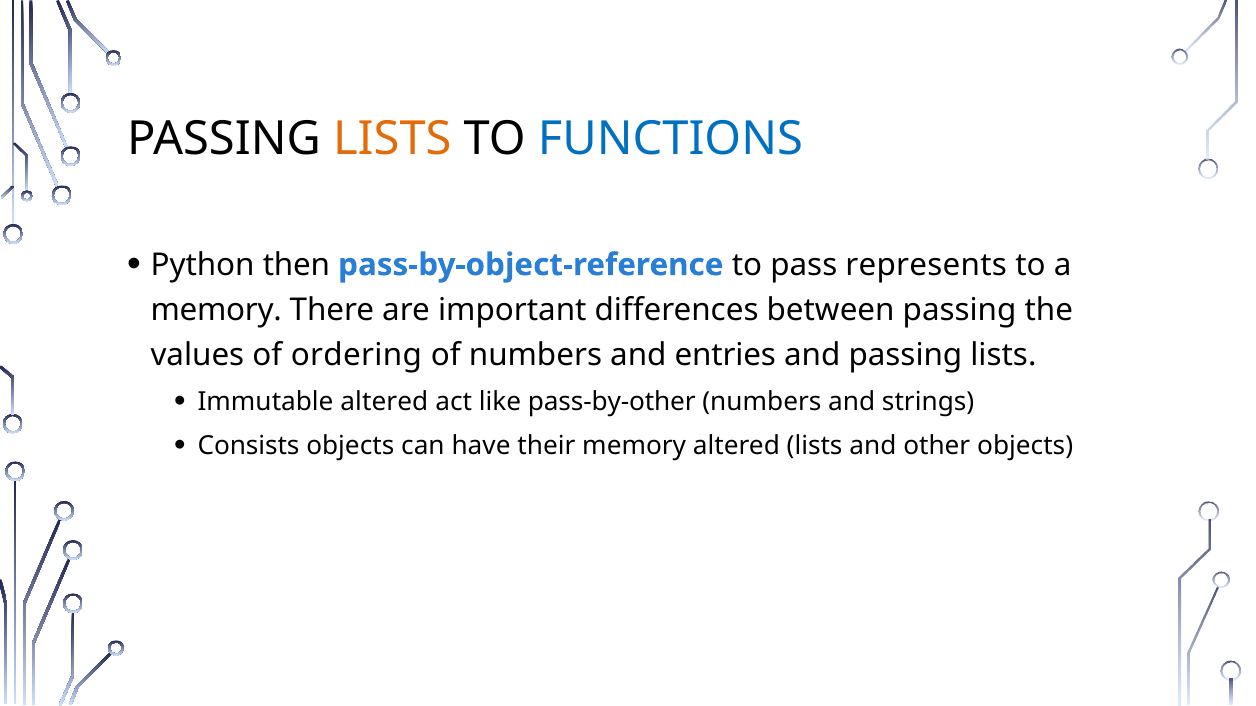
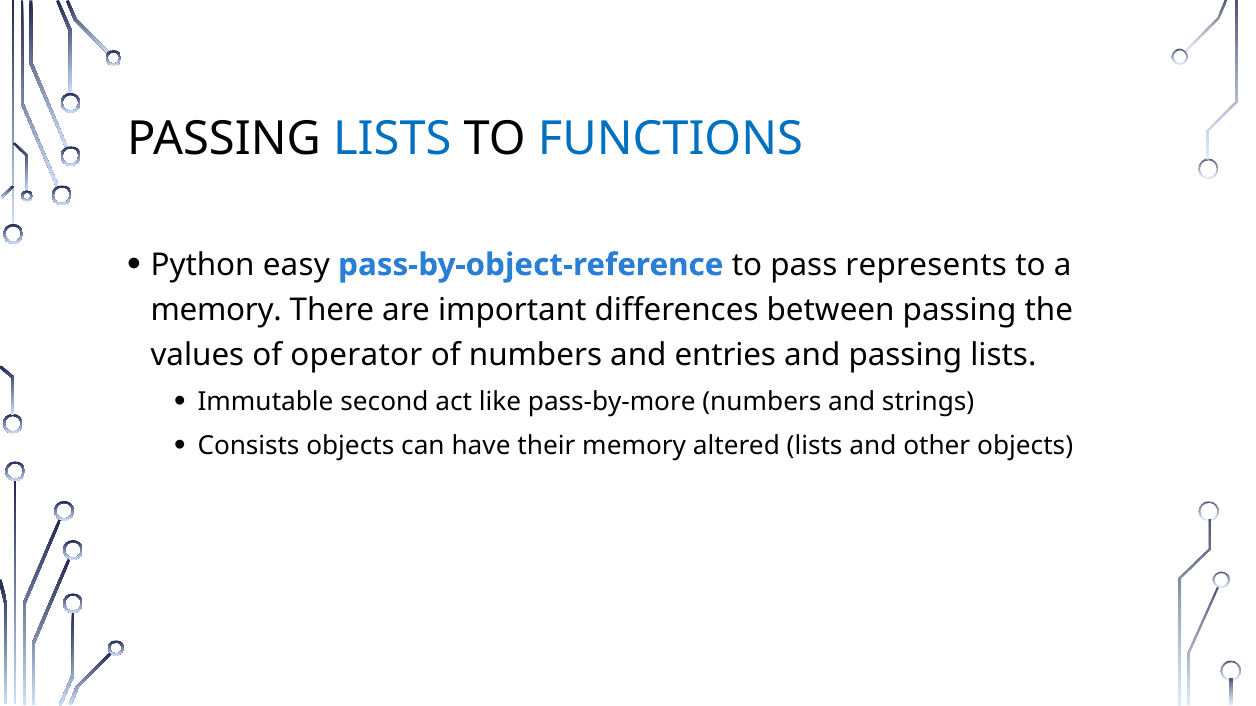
LISTS at (392, 140) colour: orange -> blue
then: then -> easy
ordering: ordering -> operator
Immutable altered: altered -> second
pass-by-other: pass-by-other -> pass-by-more
